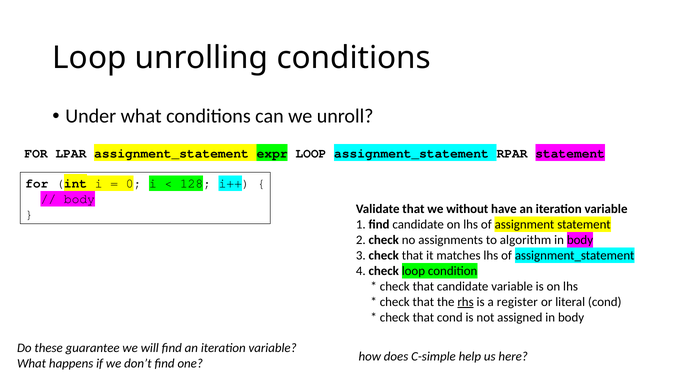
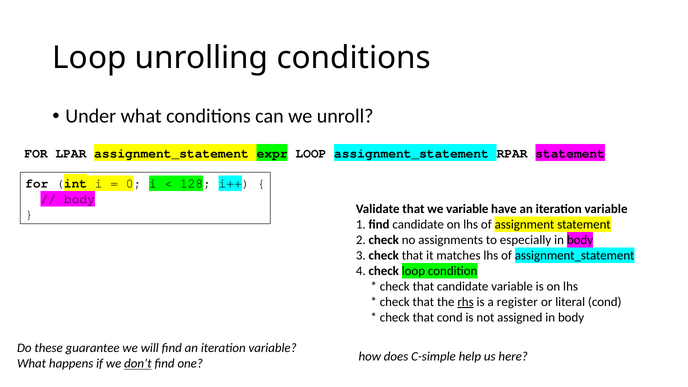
we without: without -> variable
algorithm: algorithm -> especially
don’t underline: none -> present
